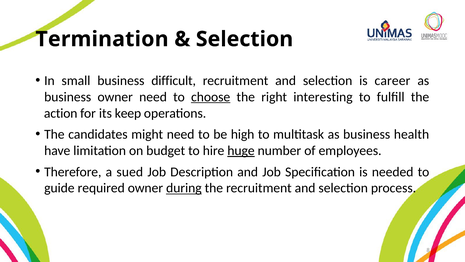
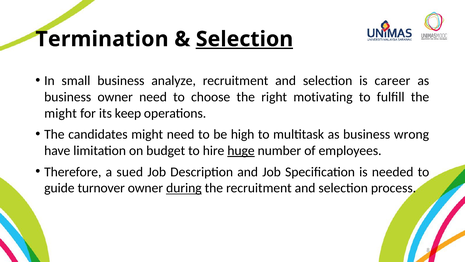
Selection at (244, 39) underline: none -> present
difficult: difficult -> analyze
choose underline: present -> none
interesting: interesting -> motivating
action at (61, 113): action -> might
health: health -> wrong
required: required -> turnover
